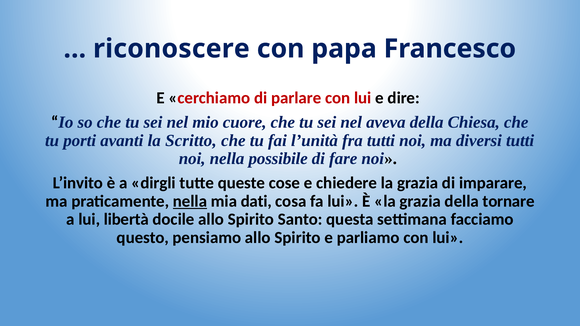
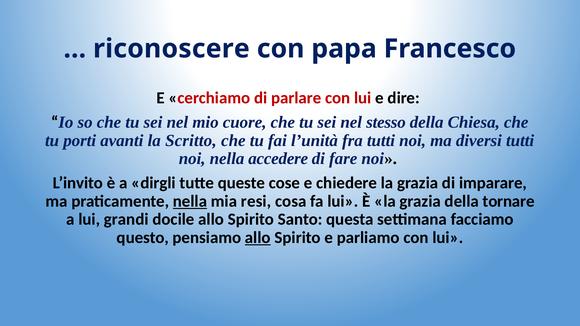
aveva: aveva -> stesso
possibile: possibile -> accedere
dati: dati -> resi
libertà: libertà -> grandi
allo at (258, 238) underline: none -> present
